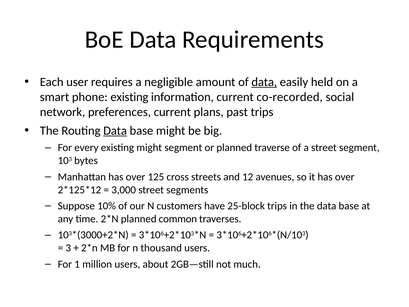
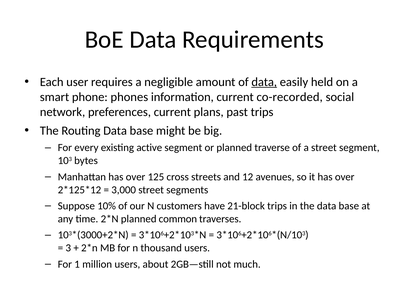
phone existing: existing -> phones
Data at (115, 131) underline: present -> none
existing might: might -> active
25-block: 25-block -> 21-block
